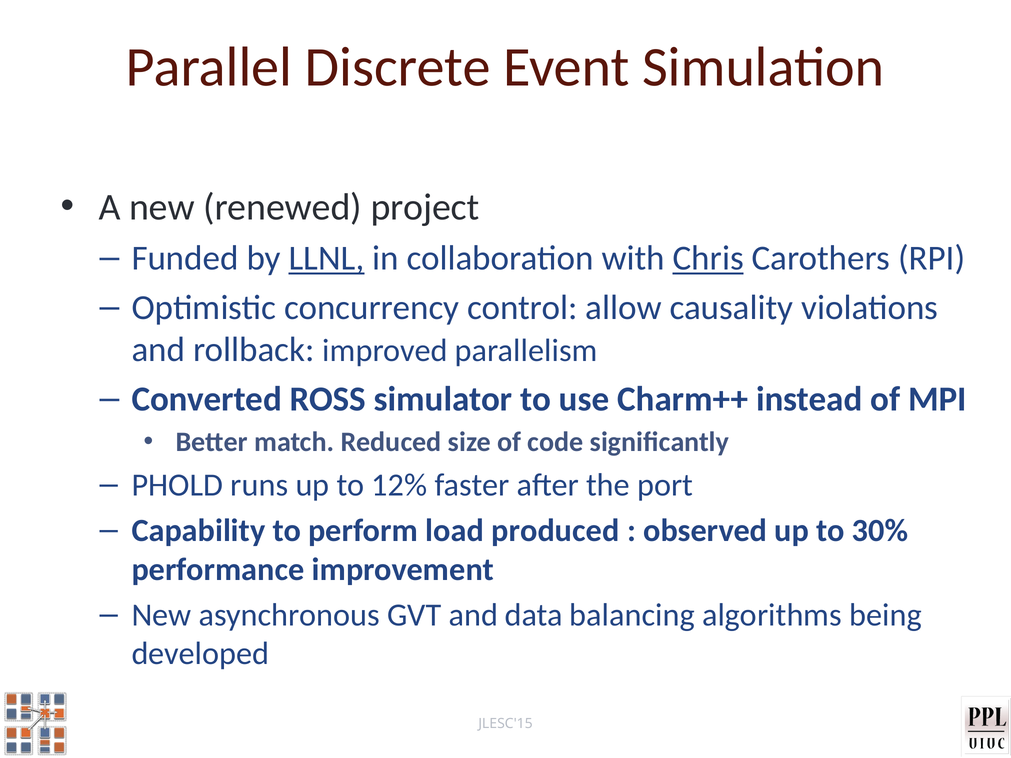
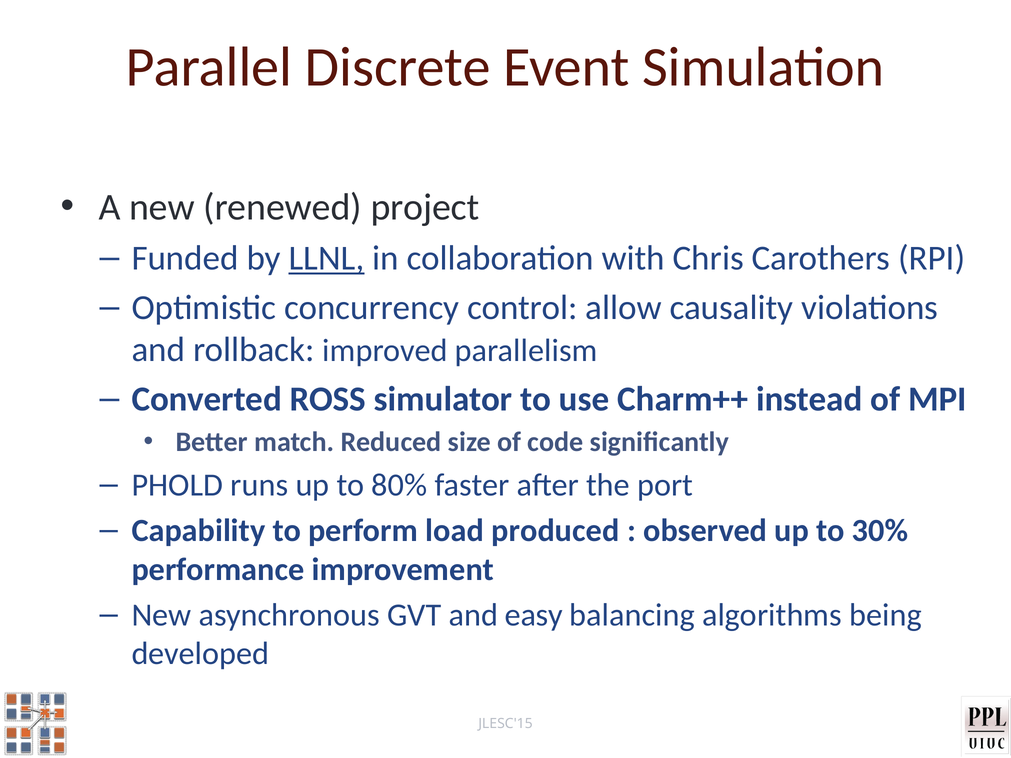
Chris underline: present -> none
12%: 12% -> 80%
data: data -> easy
